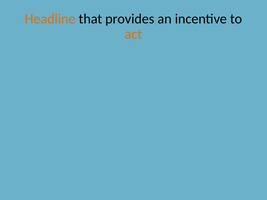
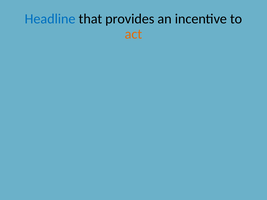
Headline colour: orange -> blue
